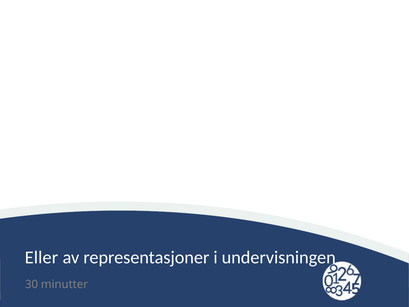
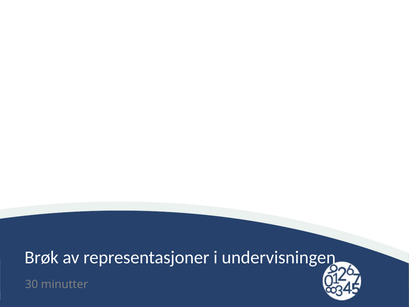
Eller: Eller -> Brøk
